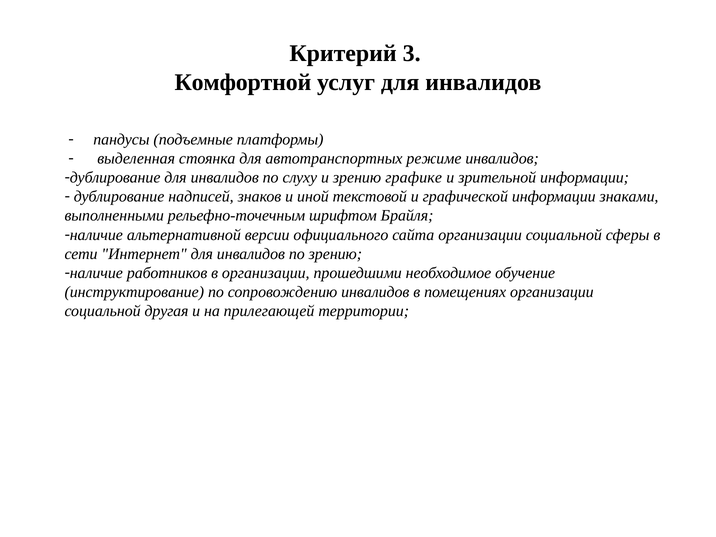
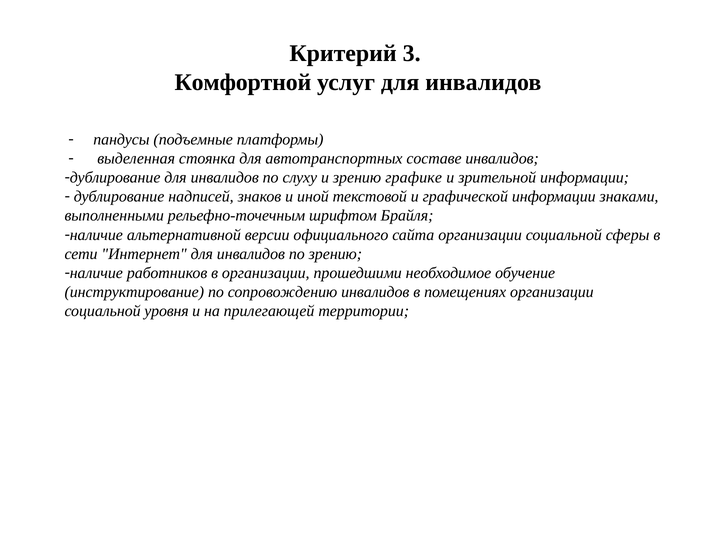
режиме: режиме -> составе
другая: другая -> уровня
